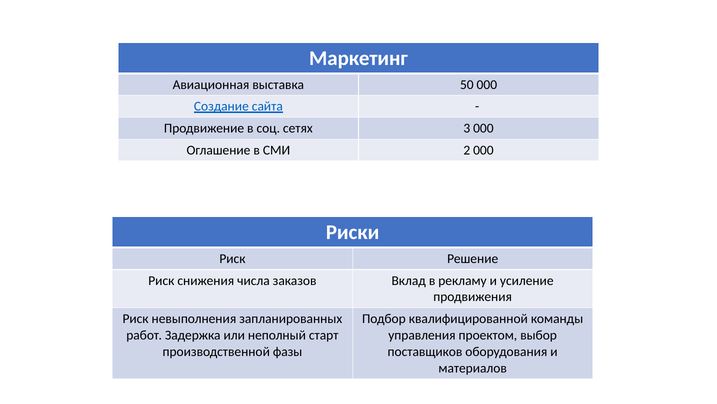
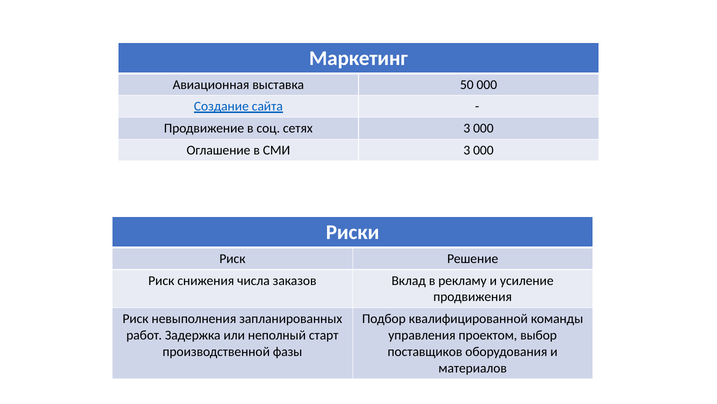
СМИ 2: 2 -> 3
